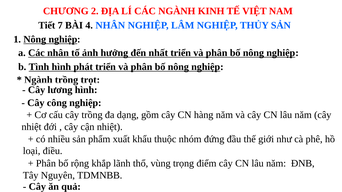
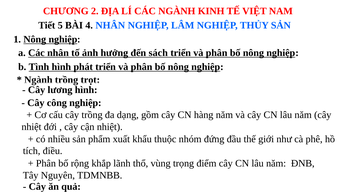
7: 7 -> 5
nhất: nhất -> sách
loại: loại -> tích
